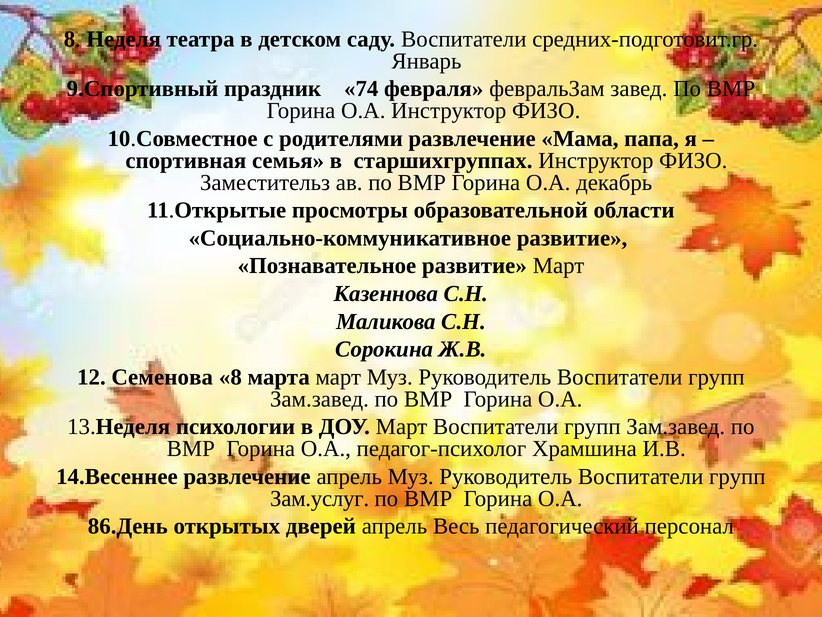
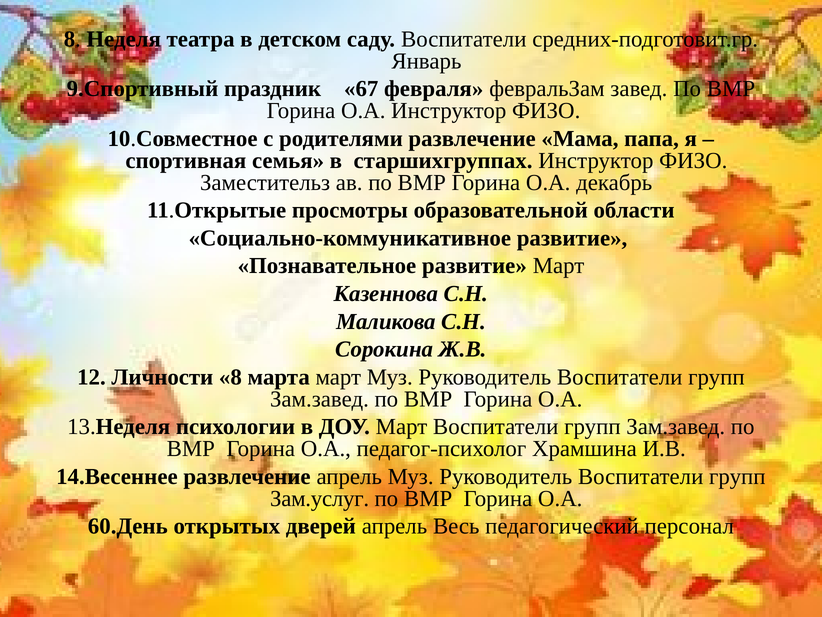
74: 74 -> 67
Семенова: Семенова -> Личности
86.День: 86.День -> 60.День
